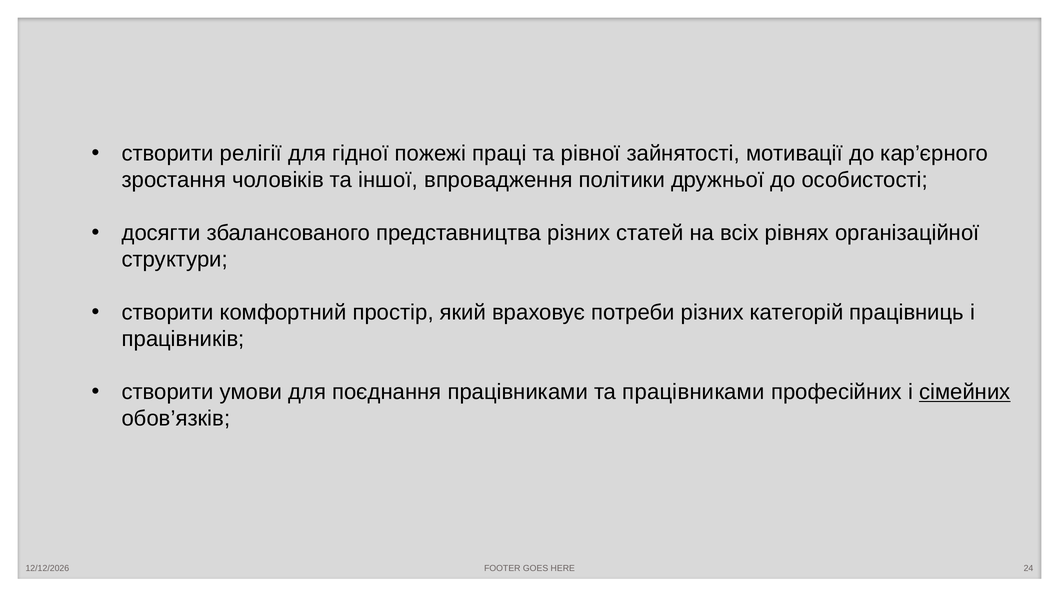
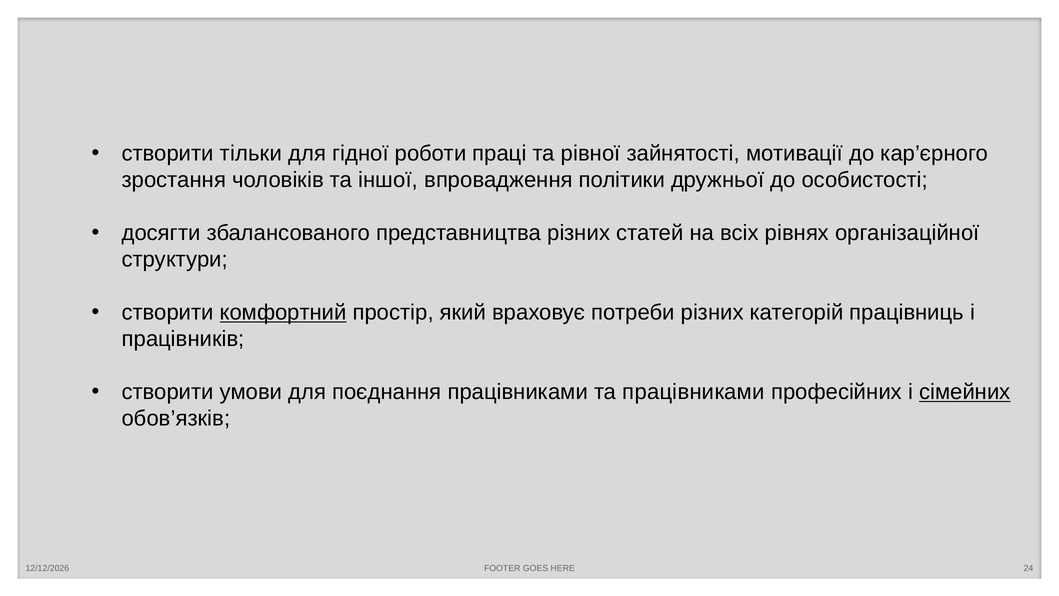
релігії: релігії -> тільки
пожежі: пожежі -> роботи
комфортний underline: none -> present
